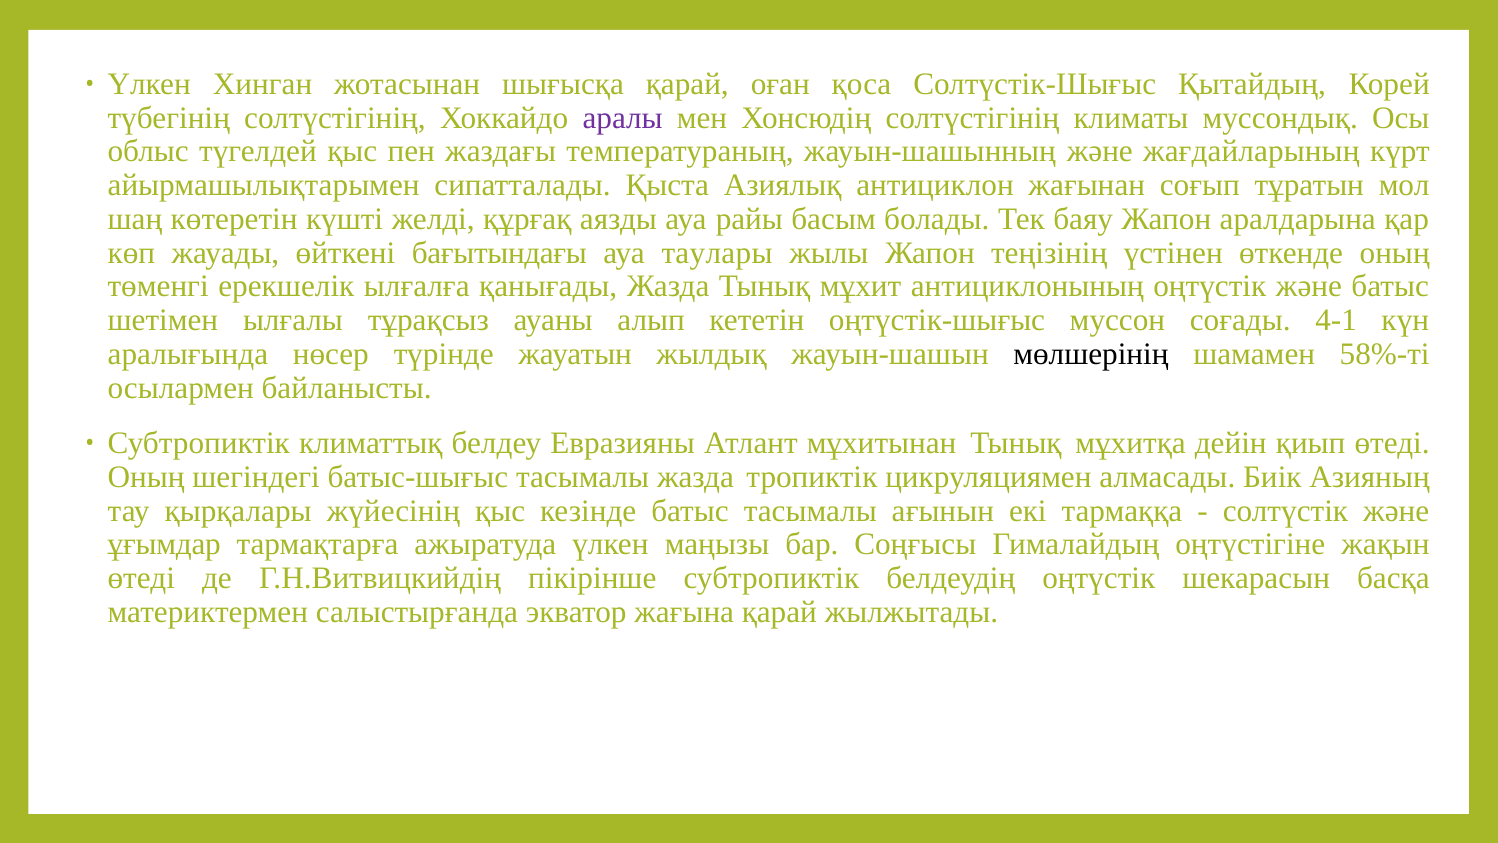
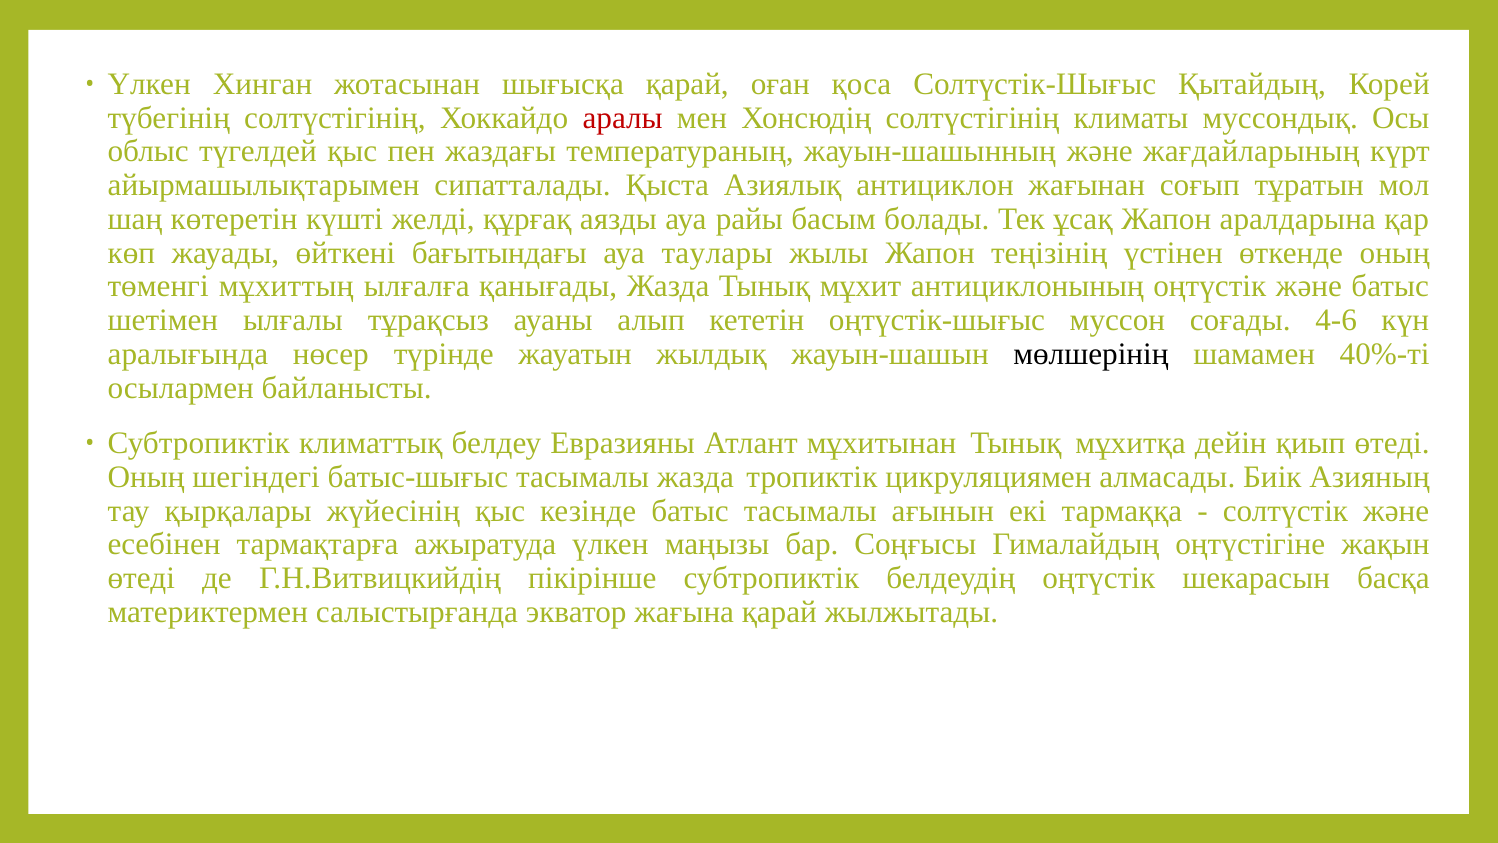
аралы colour: purple -> red
баяу: баяу -> ұсақ
ерекшелік: ерекшелік -> мұхиттың
4-1: 4-1 -> 4-6
58%-ті: 58%-ті -> 40%-ті
ұғымдар: ұғымдар -> есебінен
